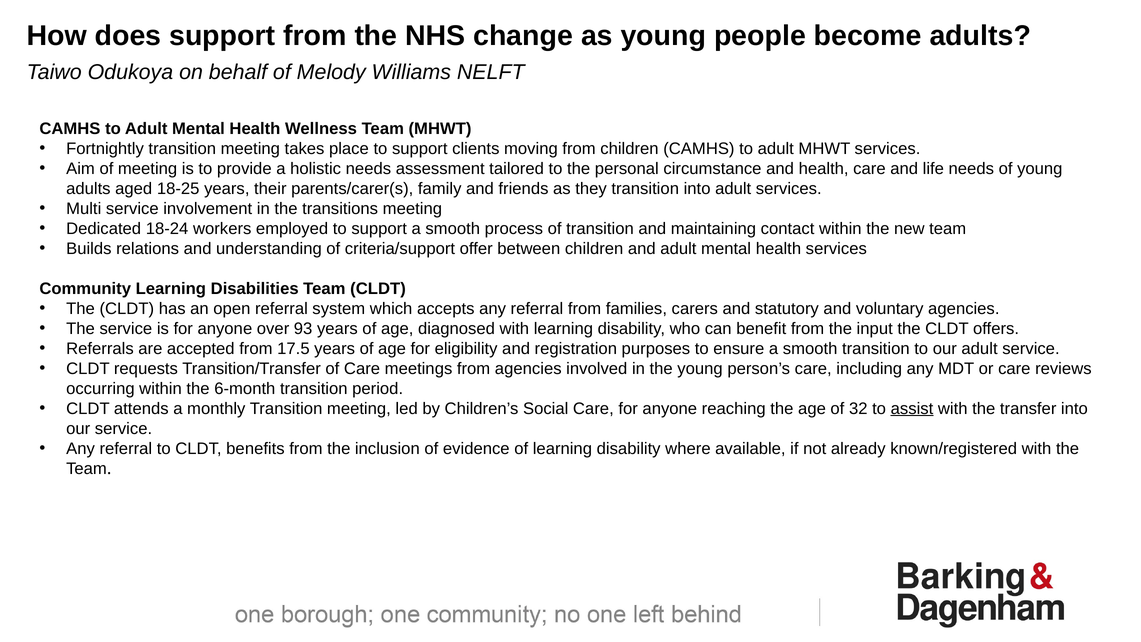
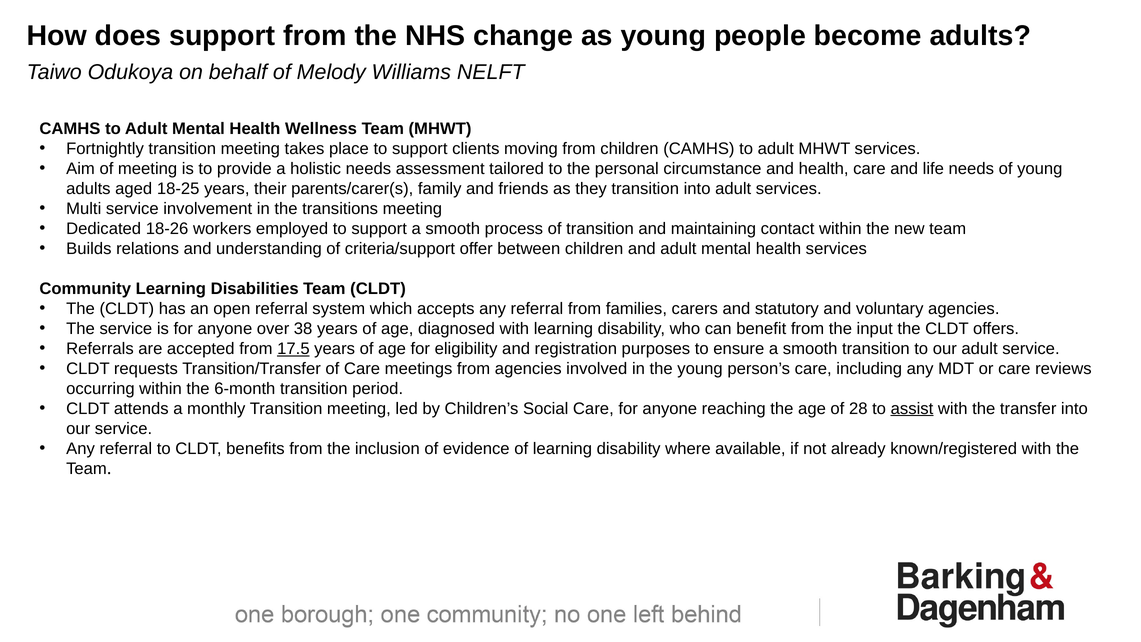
18-24: 18-24 -> 18-26
93: 93 -> 38
17.5 underline: none -> present
32: 32 -> 28
